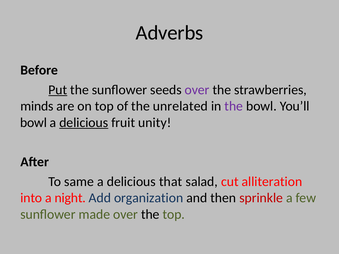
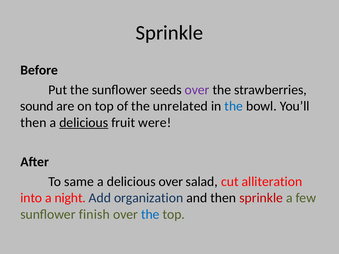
Adverbs at (170, 33): Adverbs -> Sprinkle
Put underline: present -> none
minds: minds -> sound
the at (234, 106) colour: purple -> blue
bowl at (34, 123): bowl -> then
unity: unity -> were
delicious that: that -> over
made: made -> finish
the at (150, 214) colour: black -> blue
